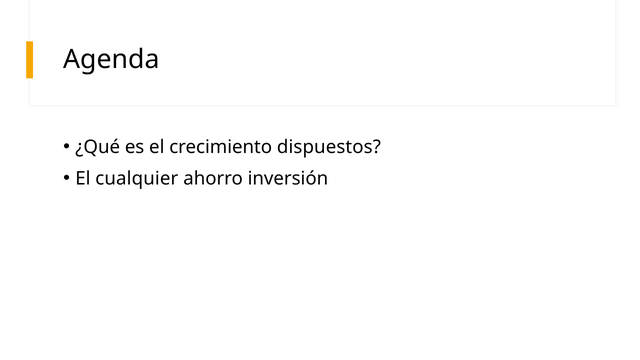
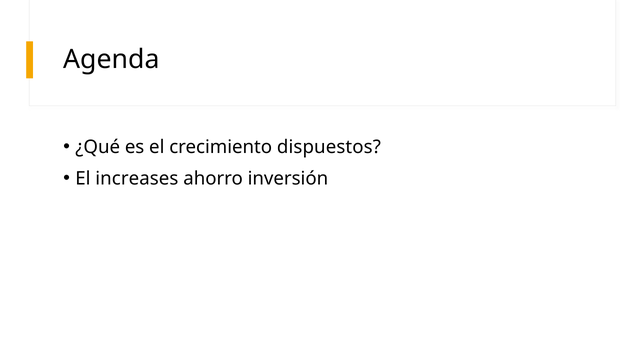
cualquier: cualquier -> increases
